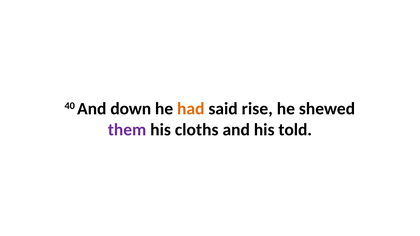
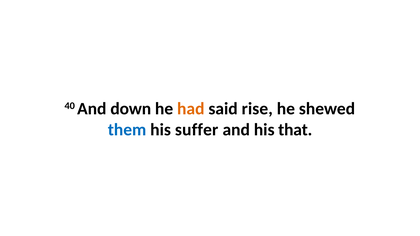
them colour: purple -> blue
cloths: cloths -> suffer
told: told -> that
